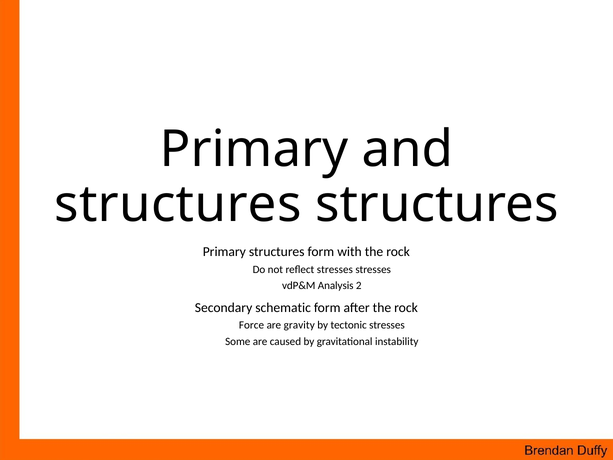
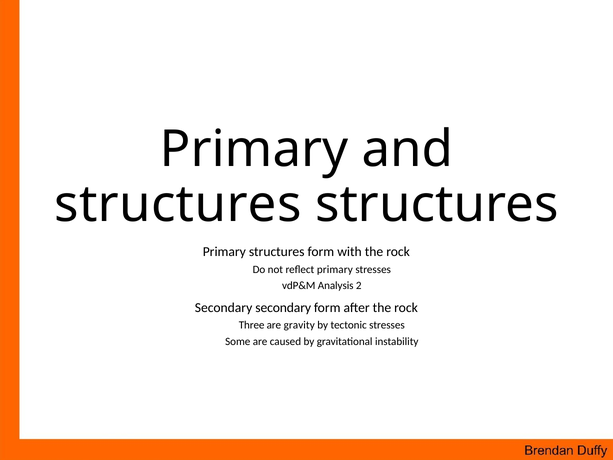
reflect stresses: stresses -> primary
Secondary schematic: schematic -> secondary
Force: Force -> Three
